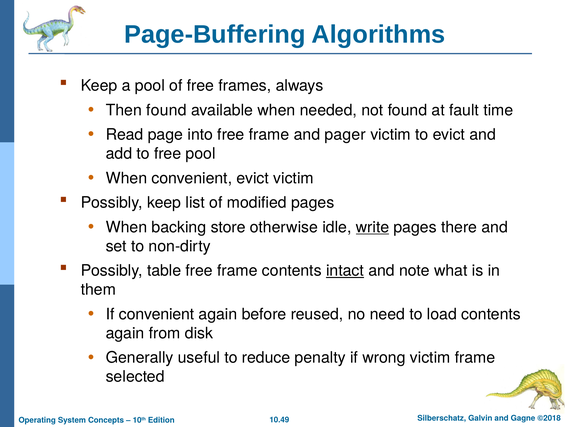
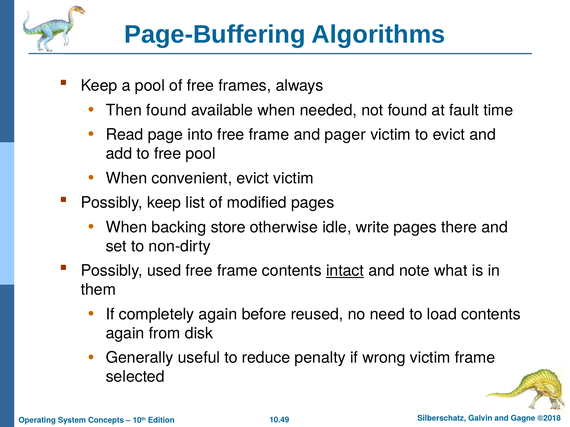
write underline: present -> none
table: table -> used
If convenient: convenient -> completely
